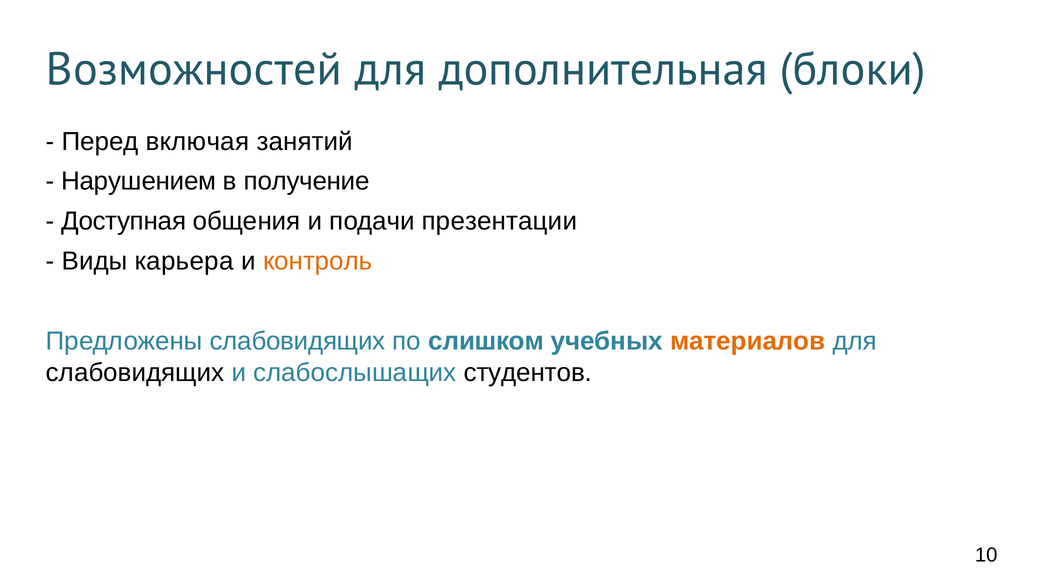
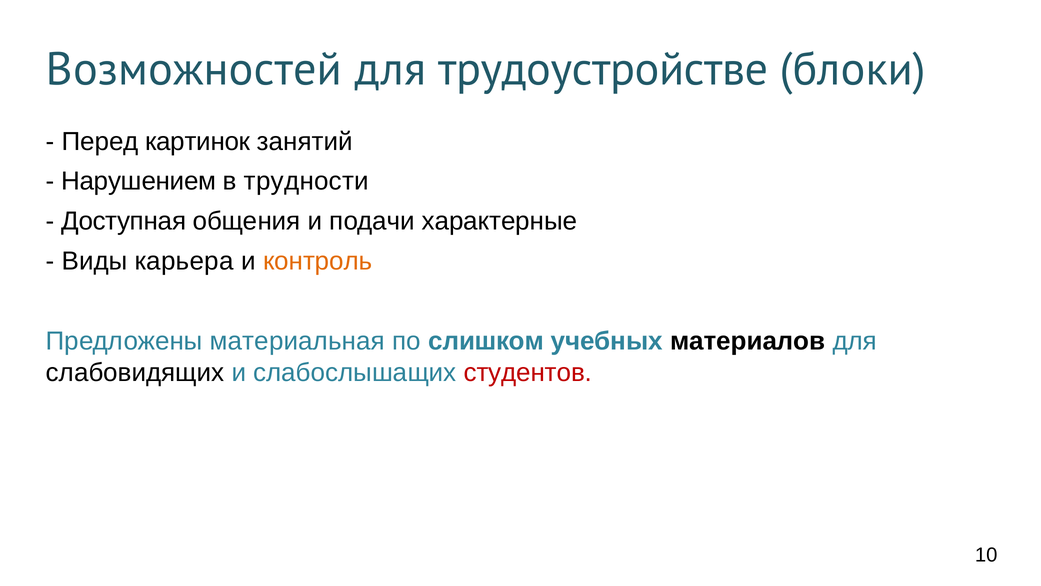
дополнительная: дополнительная -> трудоустройстве
включая: включая -> картинок
получение: получение -> трудности
презентации: презентации -> характерные
Предложены слабовидящих: слабовидящих -> материальная
материалов colour: orange -> black
студентов colour: black -> red
